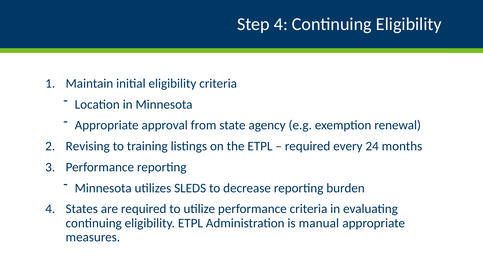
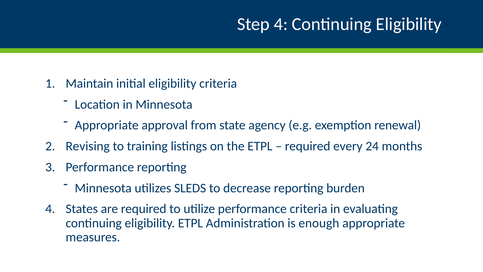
manual: manual -> enough
